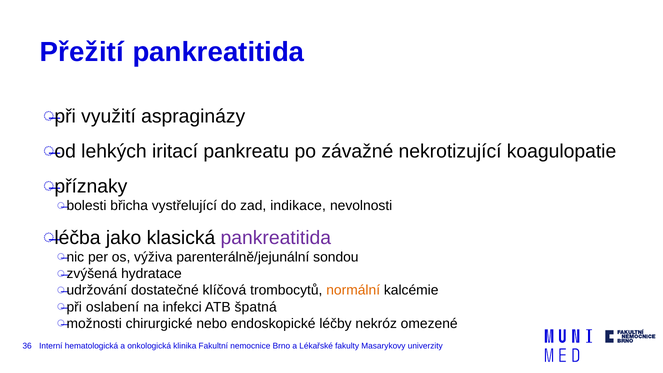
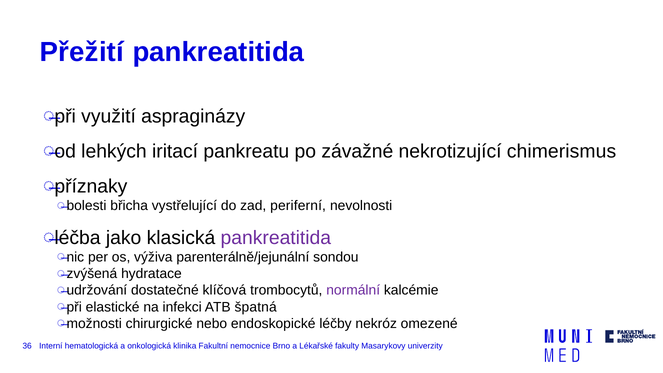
koagulopatie: koagulopatie -> chimerismus
indikace: indikace -> periferní
normální colour: orange -> purple
oslabení: oslabení -> elastické
